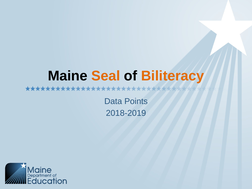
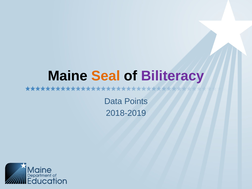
Biliteracy colour: orange -> purple
